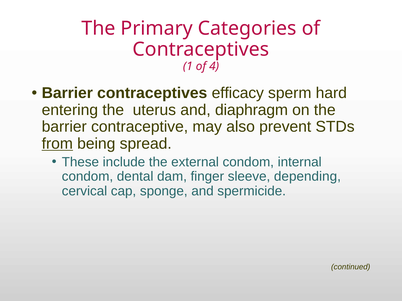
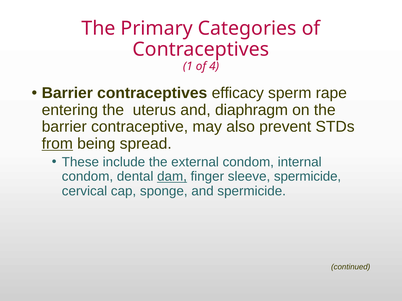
hard: hard -> rape
dam underline: none -> present
sleeve depending: depending -> spermicide
